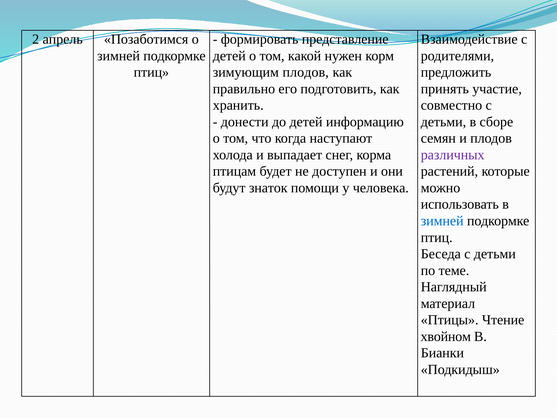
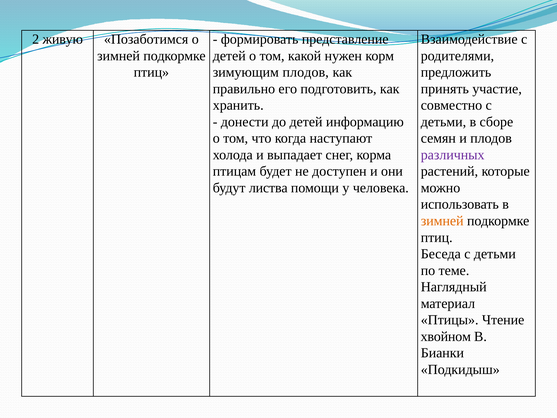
апрель: апрель -> живую
знаток: знаток -> листва
зимней at (442, 221) colour: blue -> orange
